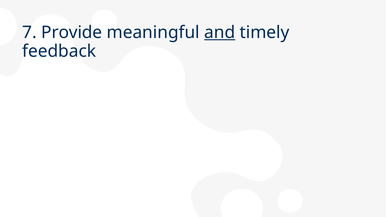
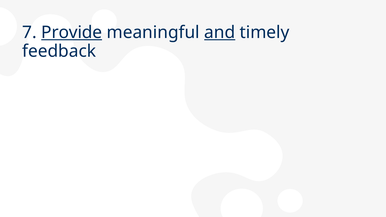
Provide underline: none -> present
